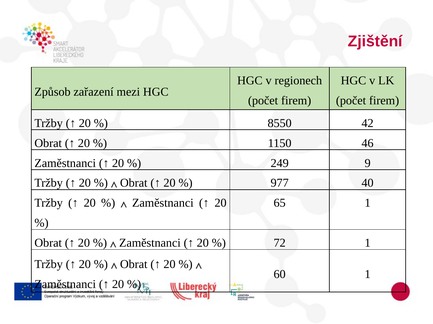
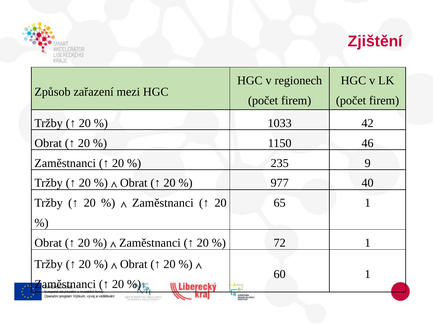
8550: 8550 -> 1033
249: 249 -> 235
